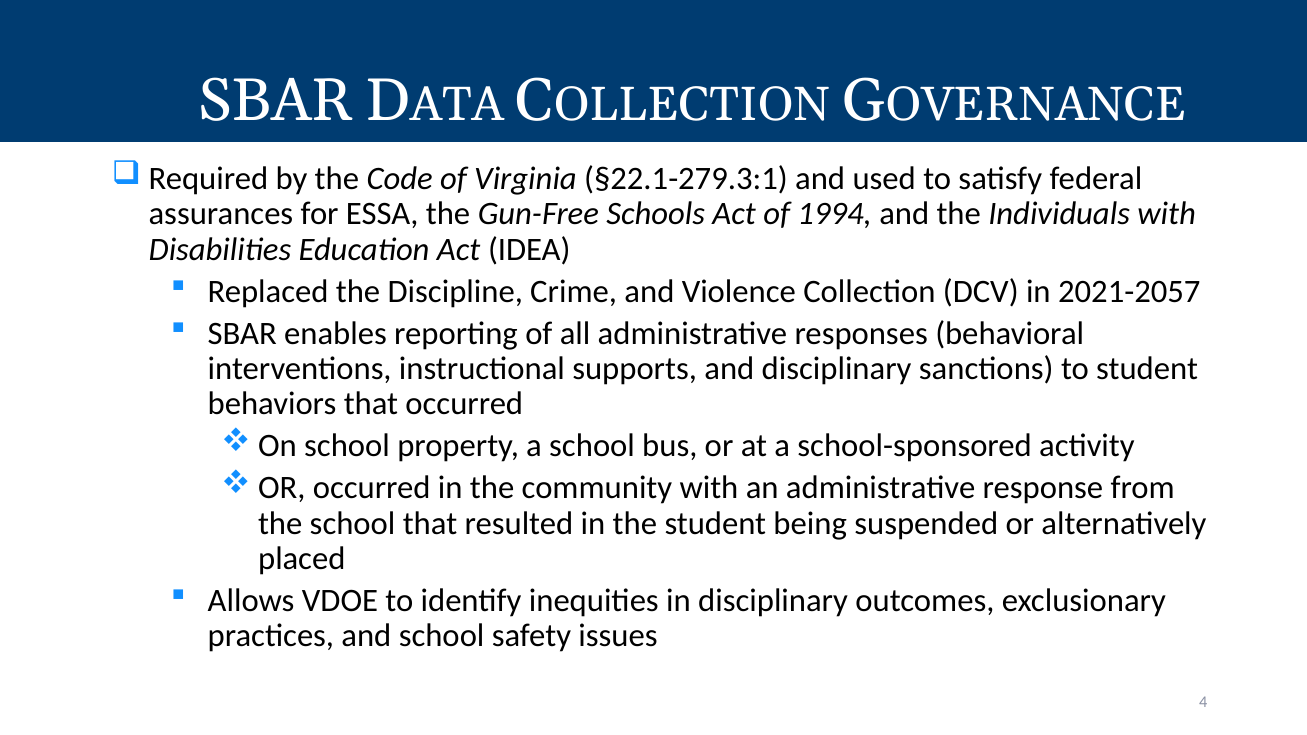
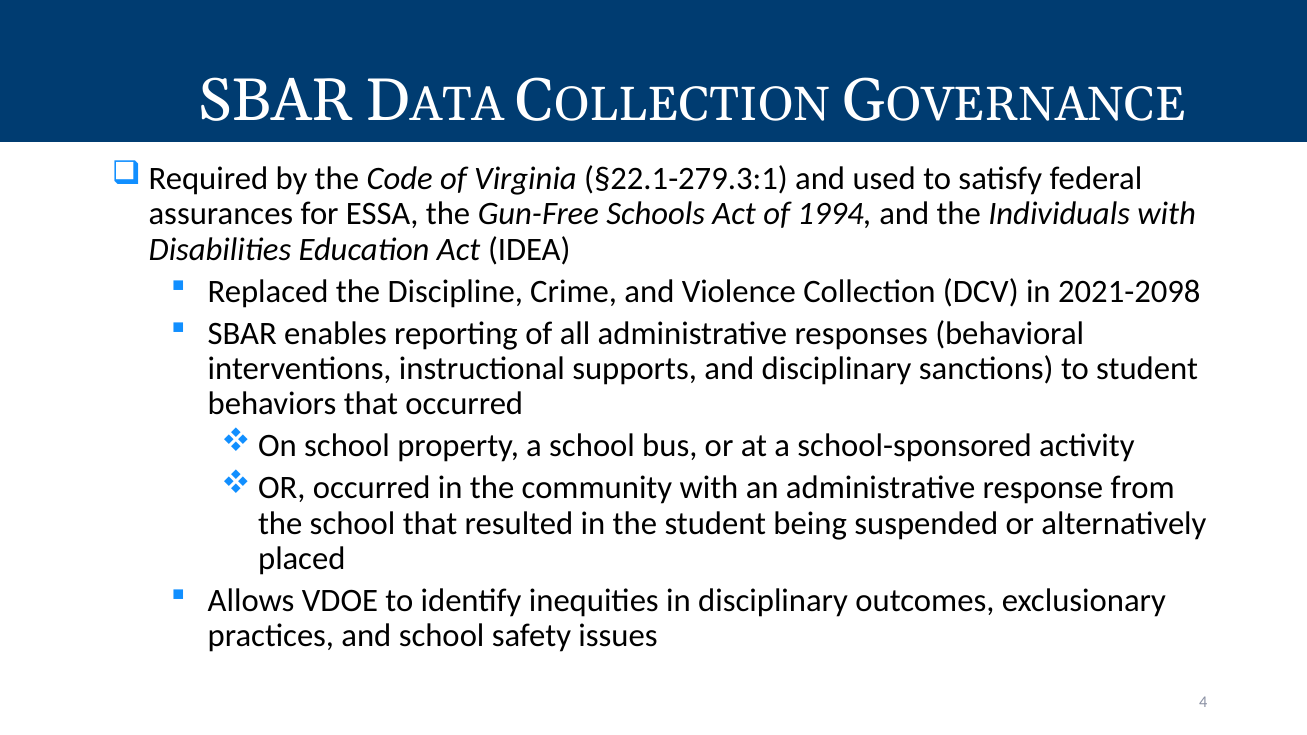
2021-2057: 2021-2057 -> 2021-2098
